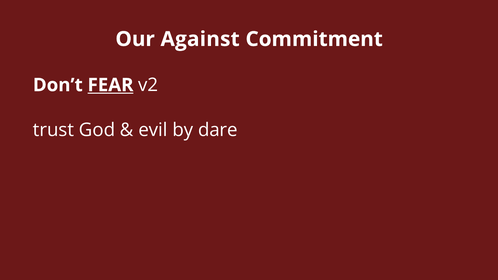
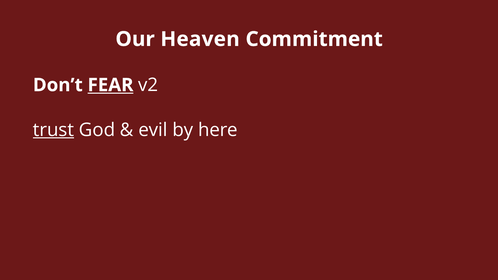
Against: Against -> Heaven
trust underline: none -> present
dare: dare -> here
